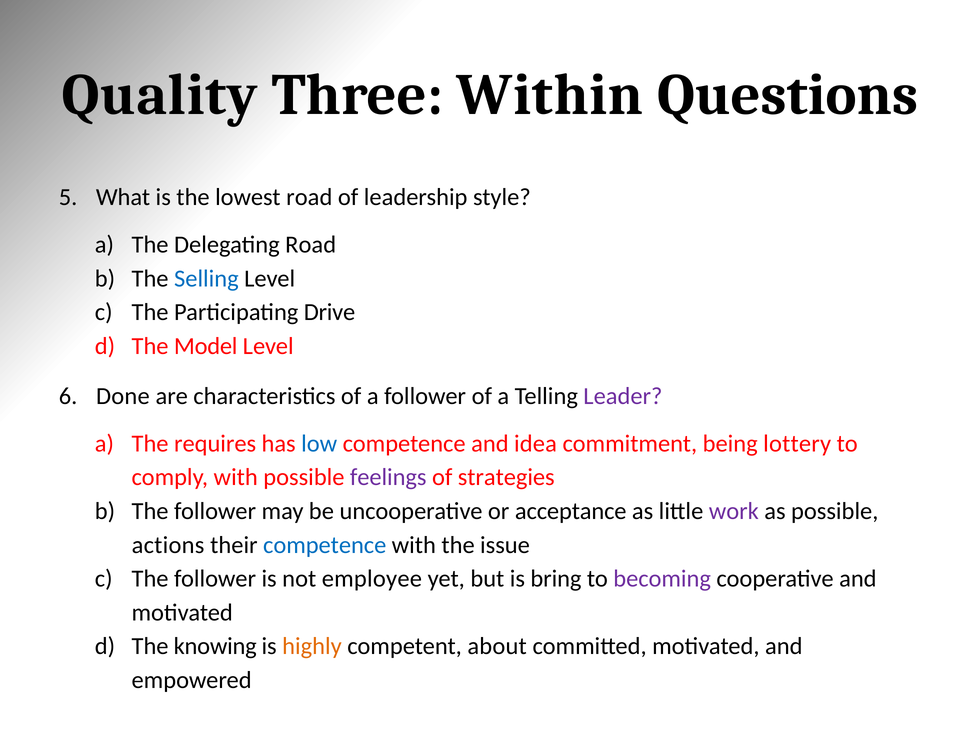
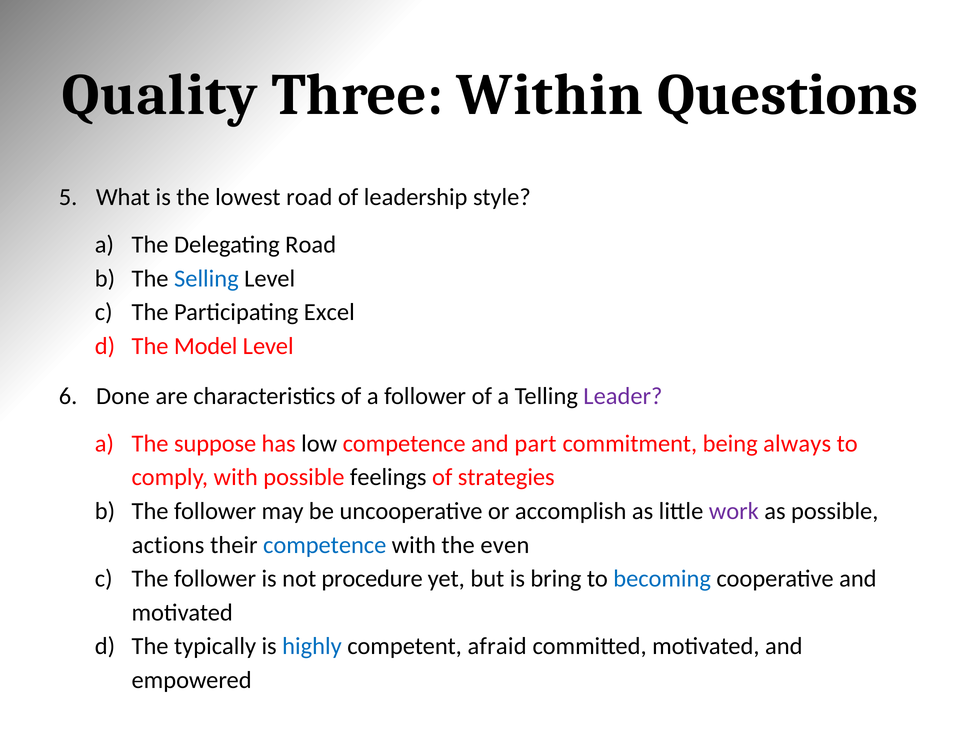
Drive: Drive -> Excel
requires: requires -> suppose
low colour: blue -> black
idea: idea -> part
lottery: lottery -> always
feelings colour: purple -> black
acceptance: acceptance -> accomplish
issue: issue -> even
employee: employee -> procedure
becoming colour: purple -> blue
knowing: knowing -> typically
highly colour: orange -> blue
about: about -> afraid
